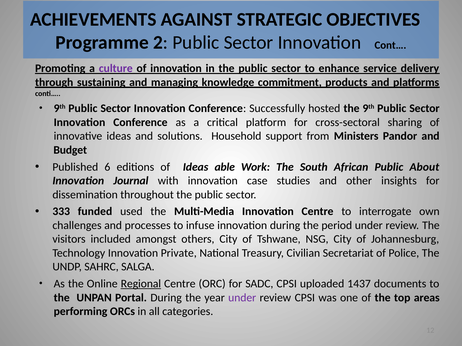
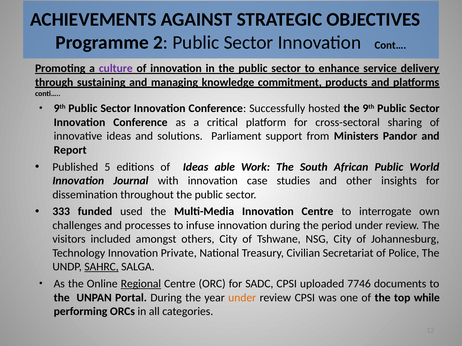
Household: Household -> Parliament
Budget: Budget -> Report
6: 6 -> 5
About: About -> World
SAHRC underline: none -> present
1437: 1437 -> 7746
under at (242, 298) colour: purple -> orange
areas: areas -> while
